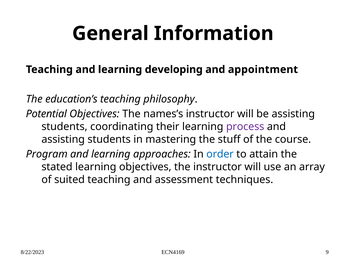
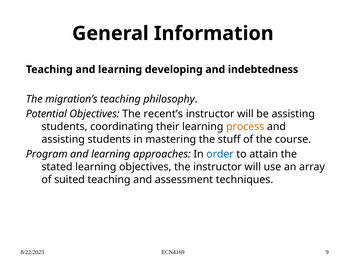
appointment: appointment -> indebtedness
education’s: education’s -> migration’s
names’s: names’s -> recent’s
process colour: purple -> orange
